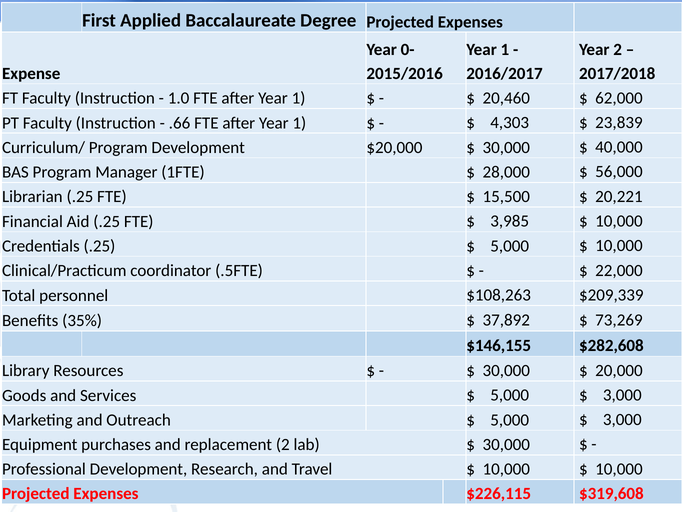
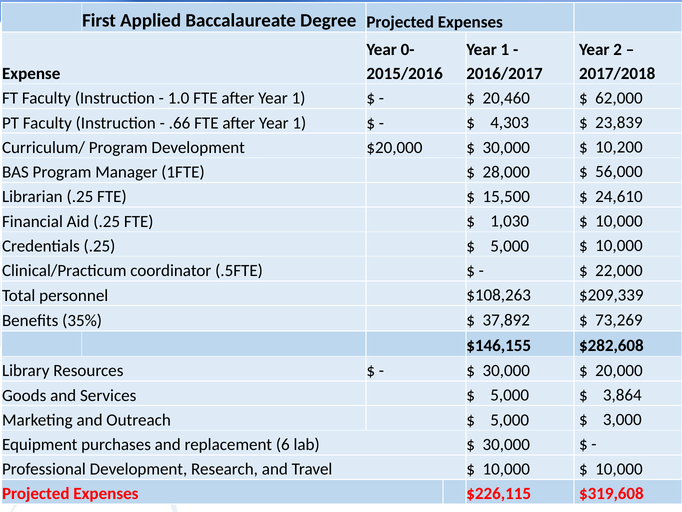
40,000: 40,000 -> 10,200
20,221: 20,221 -> 24,610
3,985: 3,985 -> 1,030
3,000 at (622, 395): 3,000 -> 3,864
replacement 2: 2 -> 6
